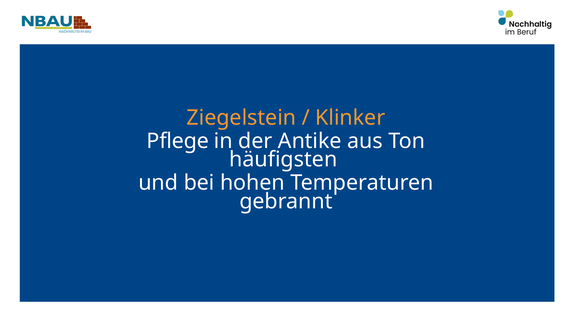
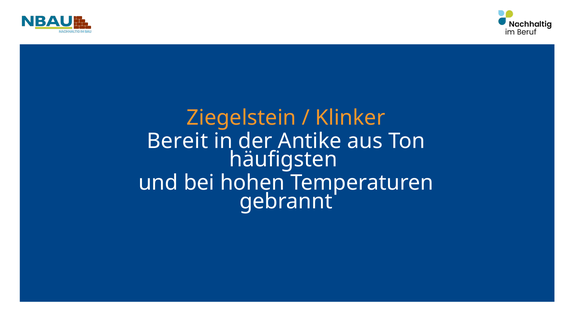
Pflege: Pflege -> Bereit
